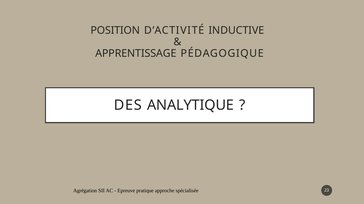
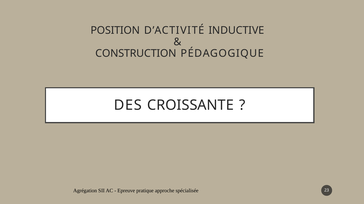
APPRENTISSAGE: APPRENTISSAGE -> CONSTRUCTION
ANALYTIQUE: ANALYTIQUE -> CROISSANTE
